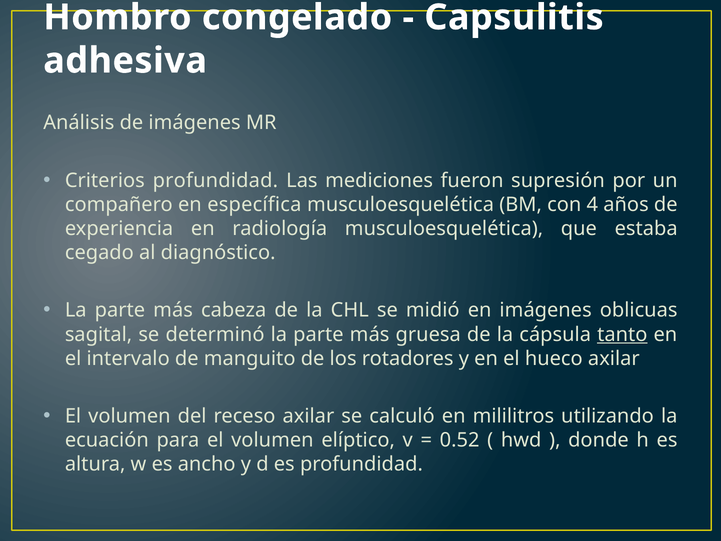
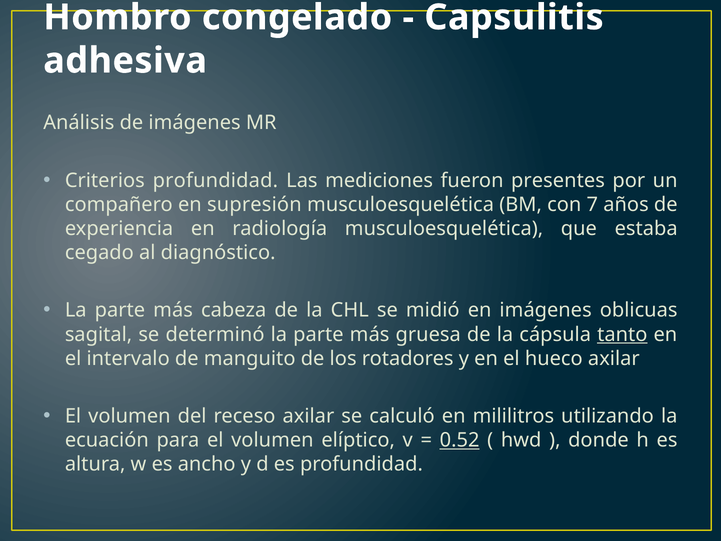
supresión: supresión -> presentes
específica: específica -> supresión
4: 4 -> 7
0.52 underline: none -> present
